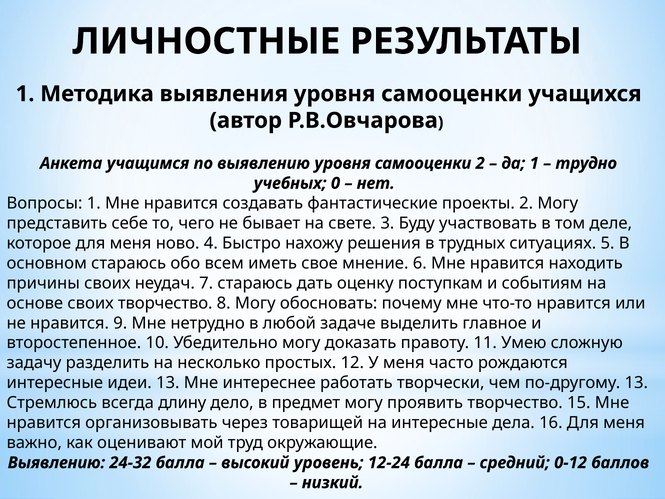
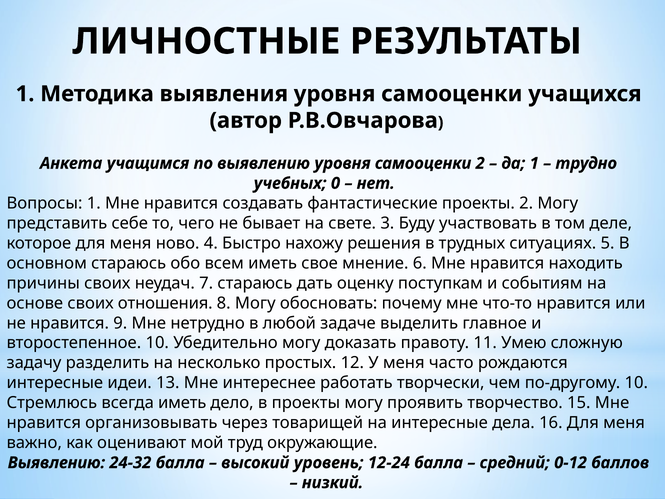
своих творчество: творчество -> отношения
по-другому 13: 13 -> 10
всегда длину: длину -> иметь
в предмет: предмет -> проекты
